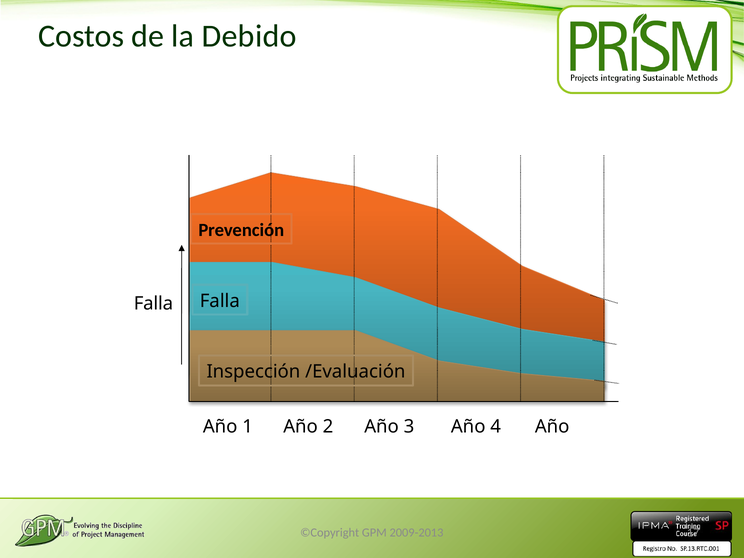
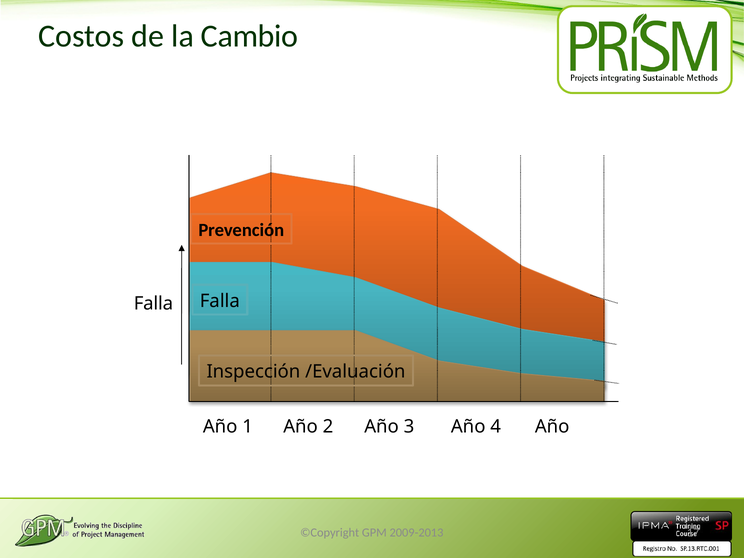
Debido: Debido -> Cambio
